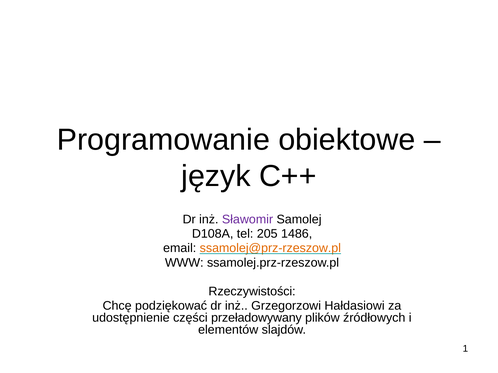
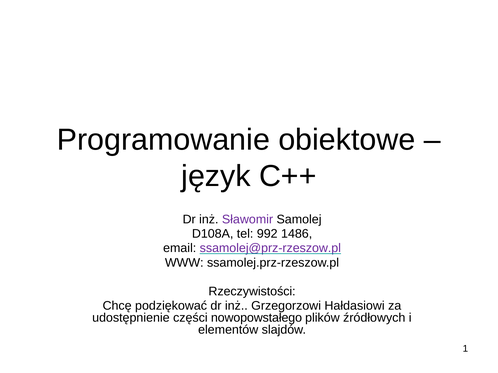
205: 205 -> 992
ssamolej@prz-rzeszow.pl colour: orange -> purple
przeładowywany: przeładowywany -> nowopowstałego
